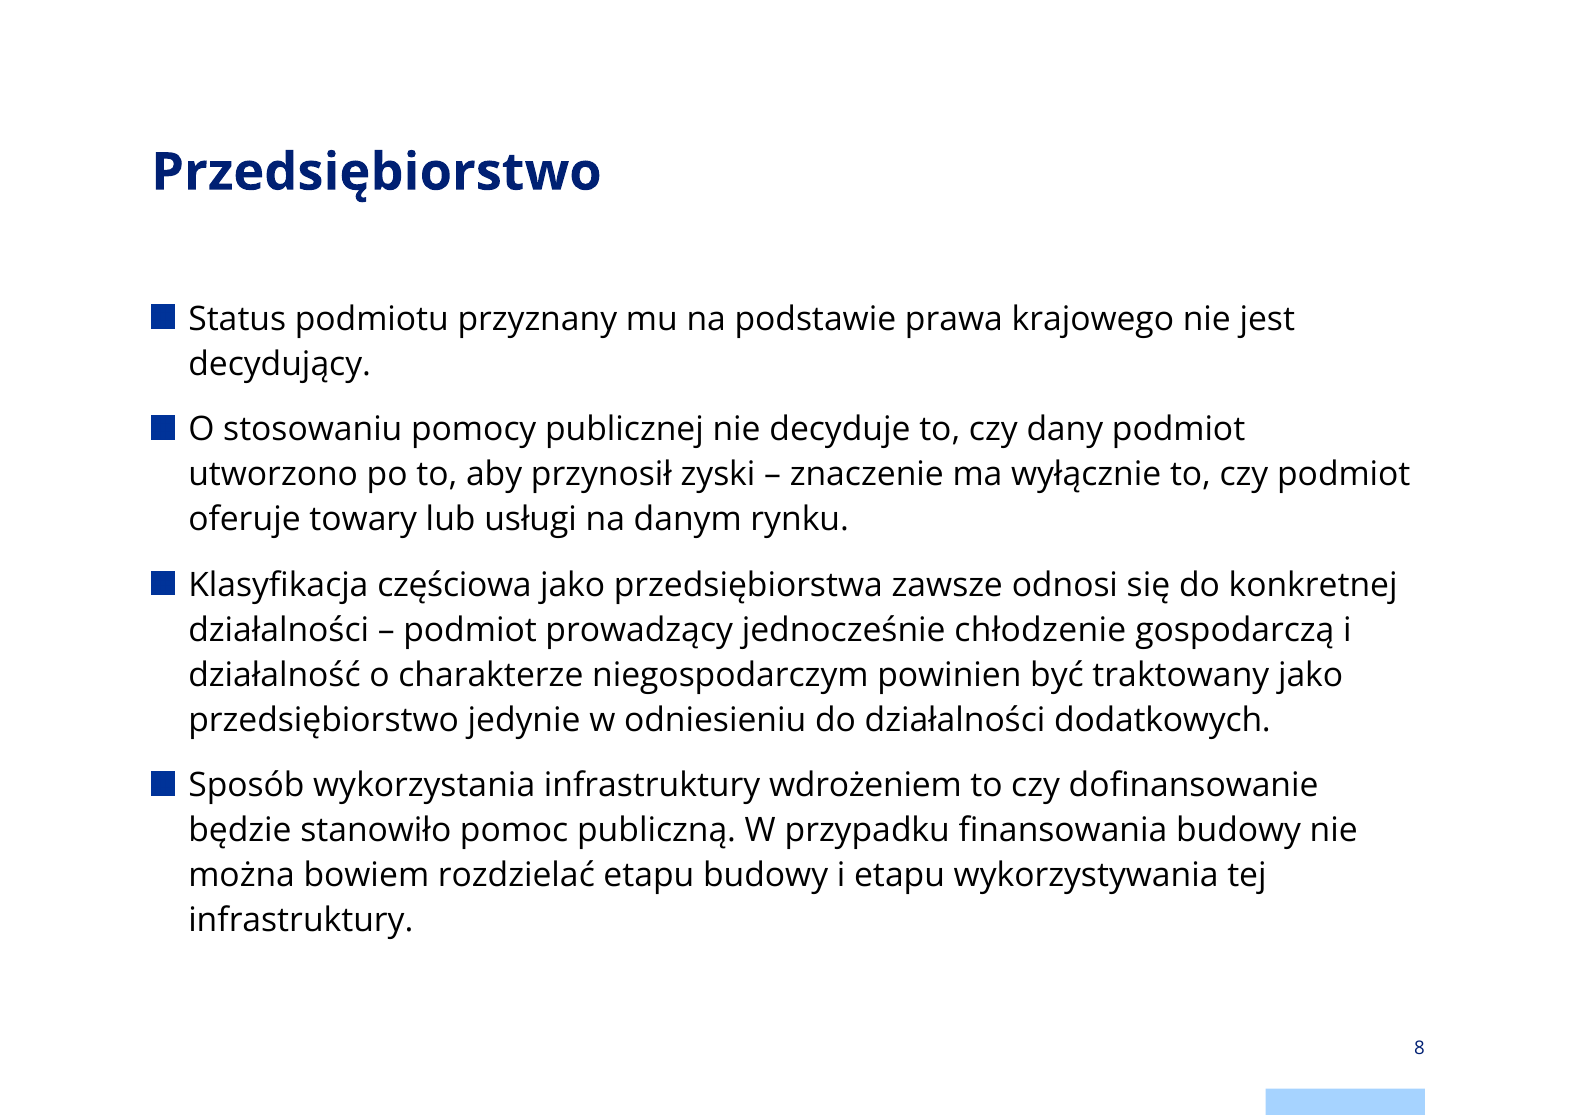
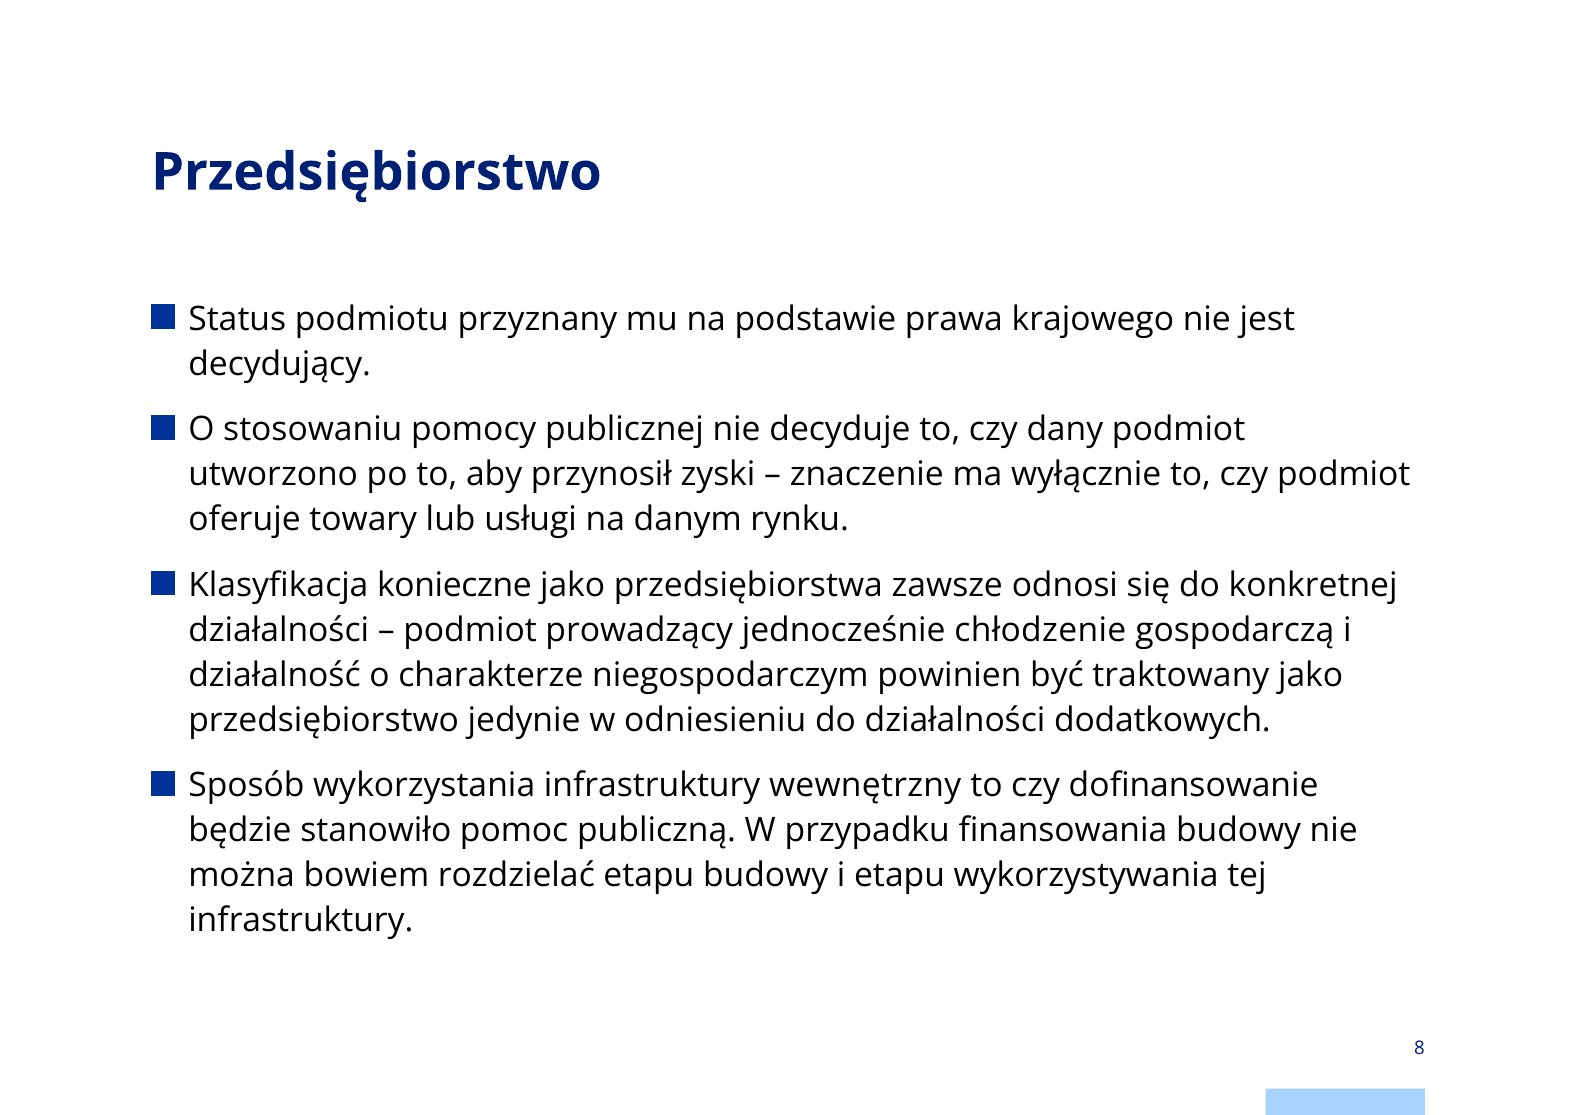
częściowa: częściowa -> konieczne
wdrożeniem: wdrożeniem -> wewnętrzny
